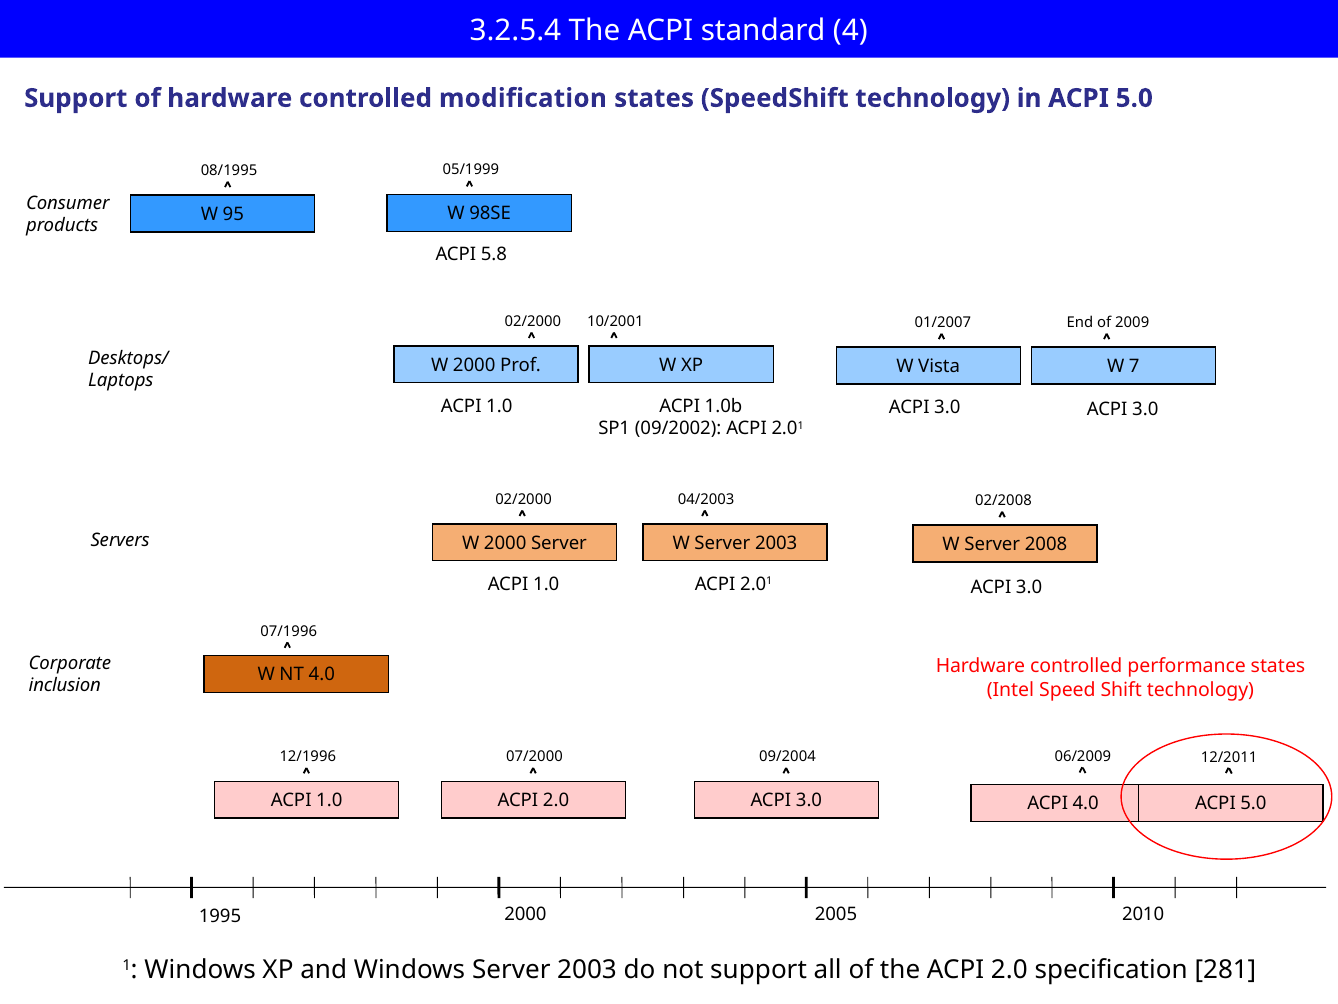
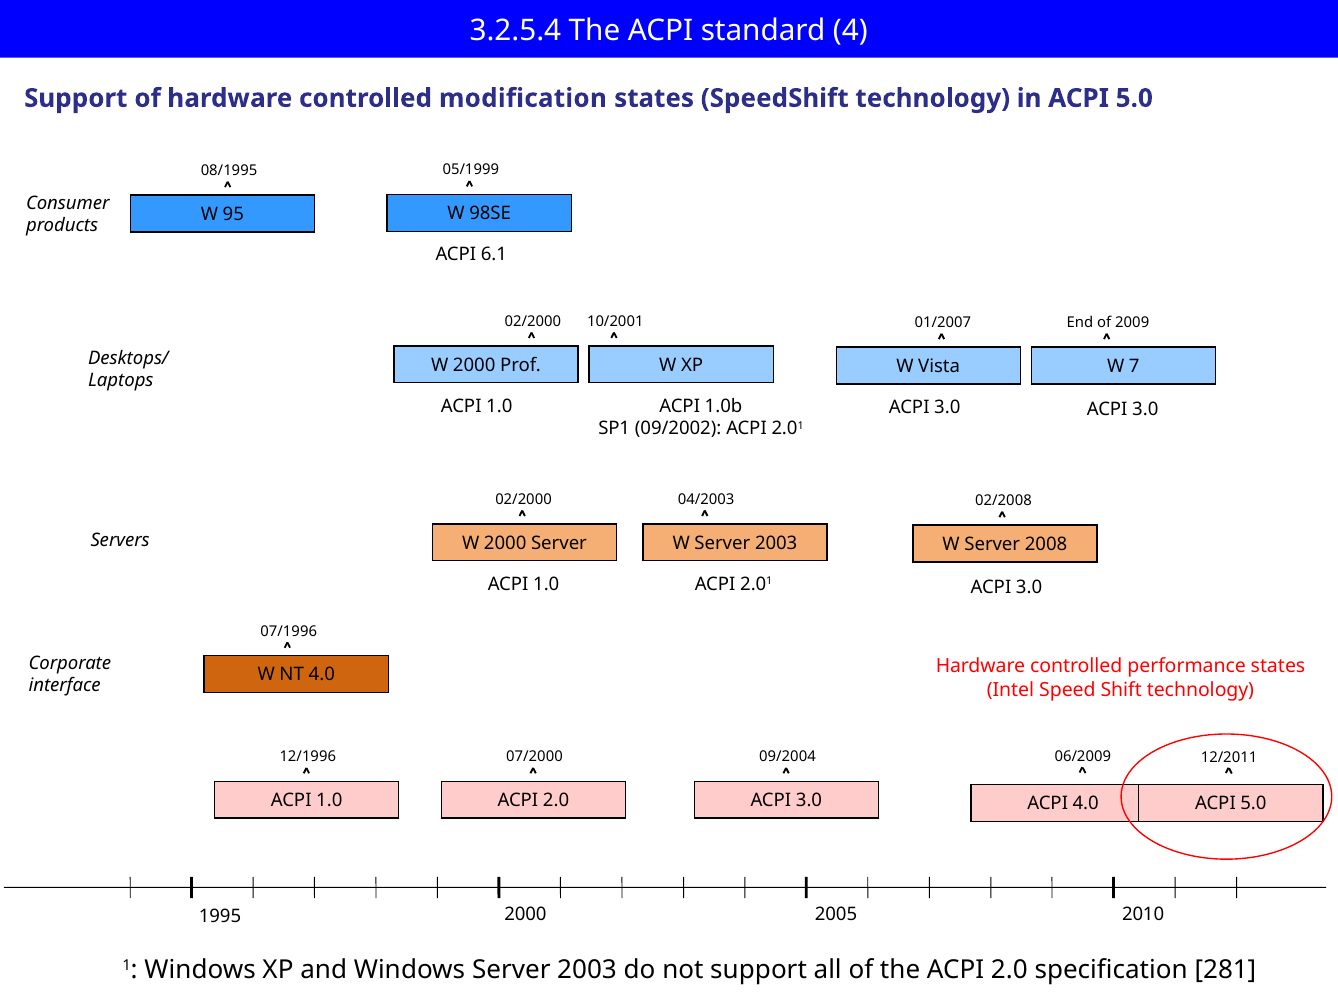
5.8: 5.8 -> 6.1
inclusion: inclusion -> interface
